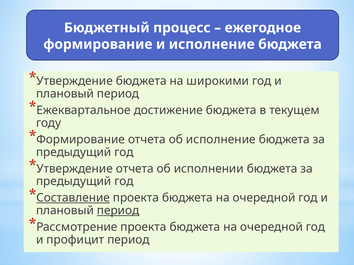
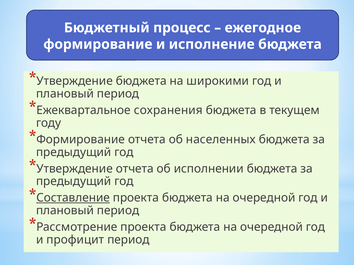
достижение: достижение -> сохранения
об исполнение: исполнение -> населенных
период at (118, 211) underline: present -> none
